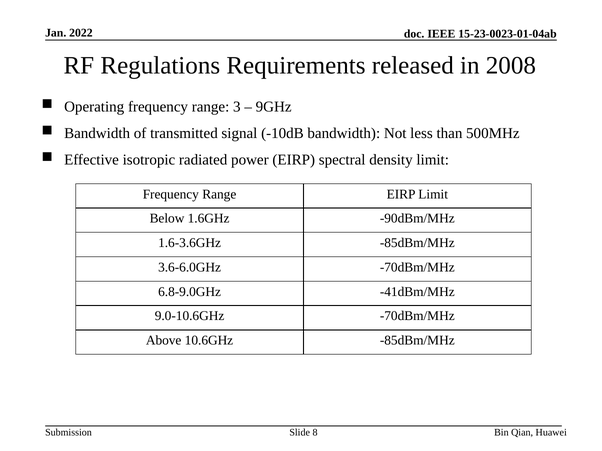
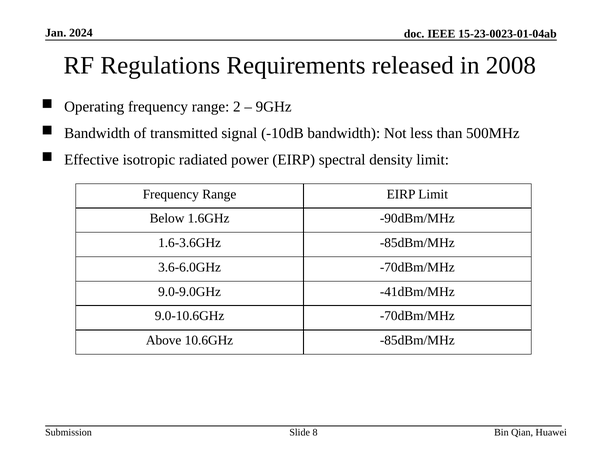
2022: 2022 -> 2024
3: 3 -> 2
6.8-9.0GHz: 6.8-9.0GHz -> 9.0-9.0GHz
